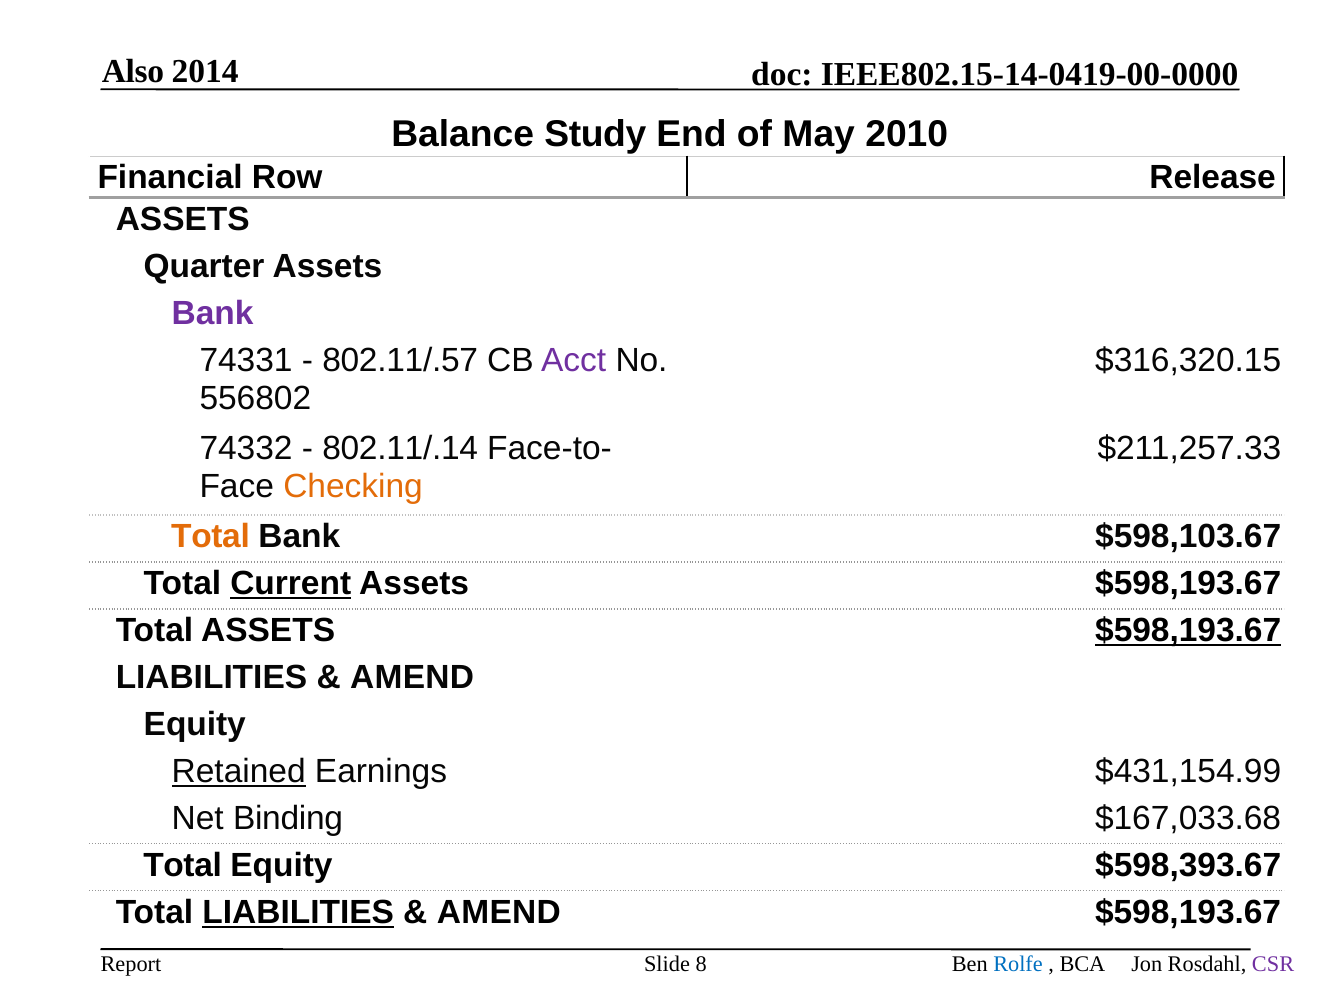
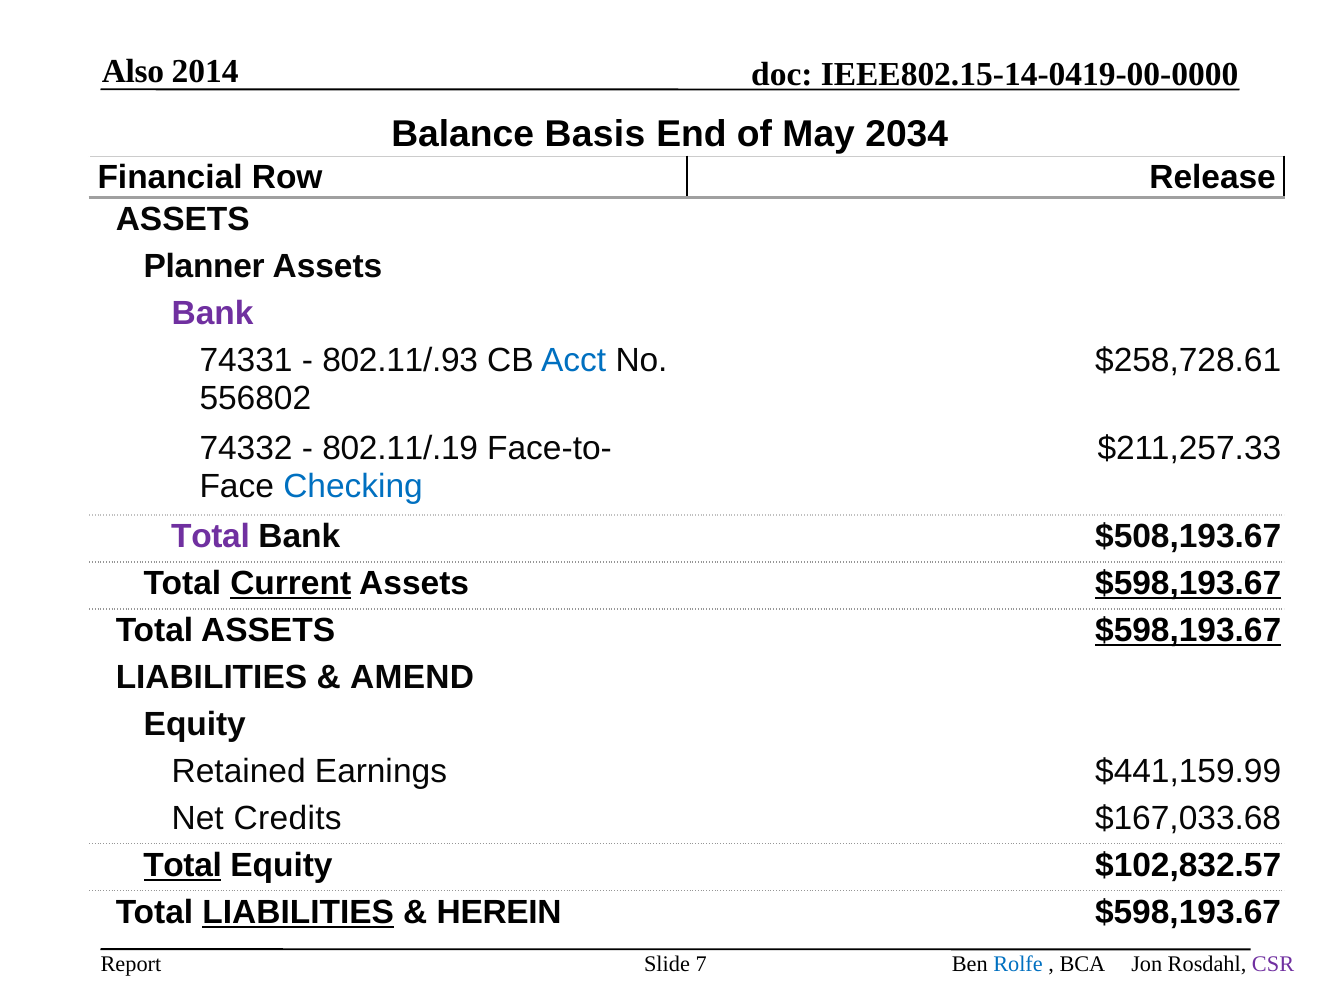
Study: Study -> Basis
2010: 2010 -> 2034
Quarter: Quarter -> Planner
802.11/.57: 802.11/.57 -> 802.11/.93
Acct colour: purple -> blue
$316,320.15: $316,320.15 -> $258,728.61
802.11/.14: 802.11/.14 -> 802.11/.19
Checking colour: orange -> blue
Total at (211, 537) colour: orange -> purple
$598,103.67: $598,103.67 -> $508,193.67
$598,193.67 at (1188, 584) underline: none -> present
Retained underline: present -> none
$431,154.99: $431,154.99 -> $441,159.99
Binding: Binding -> Credits
Total at (183, 866) underline: none -> present
$598,393.67: $598,393.67 -> $102,832.57
AMEND at (499, 913): AMEND -> HEREIN
8: 8 -> 7
